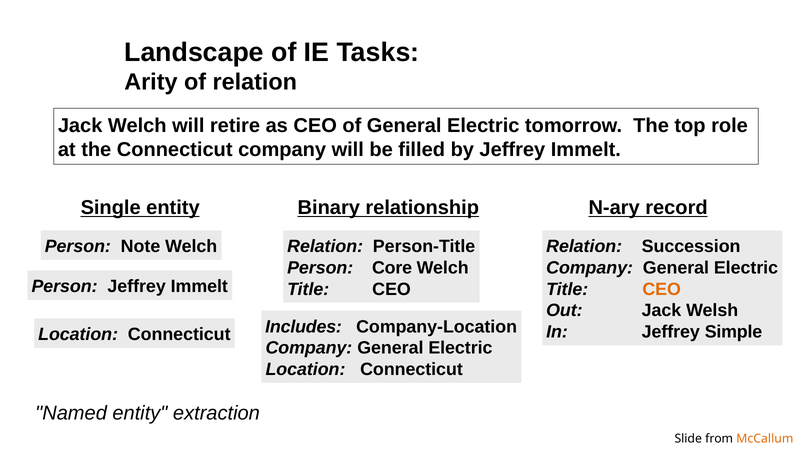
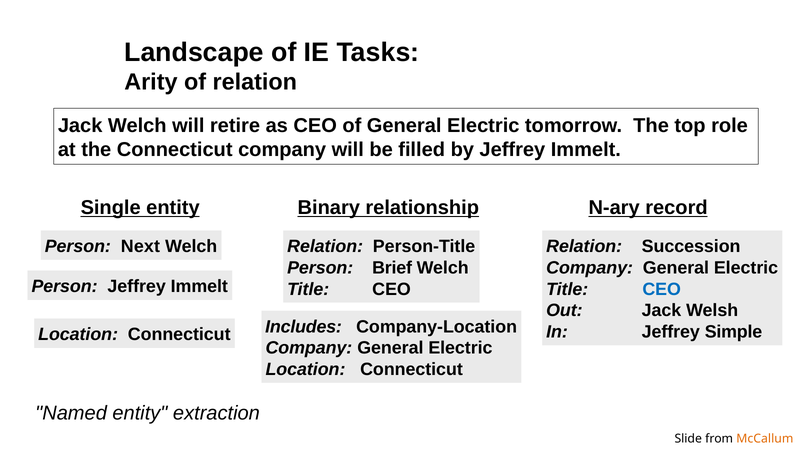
Note: Note -> Next
Core: Core -> Brief
CEO at (662, 289) colour: orange -> blue
